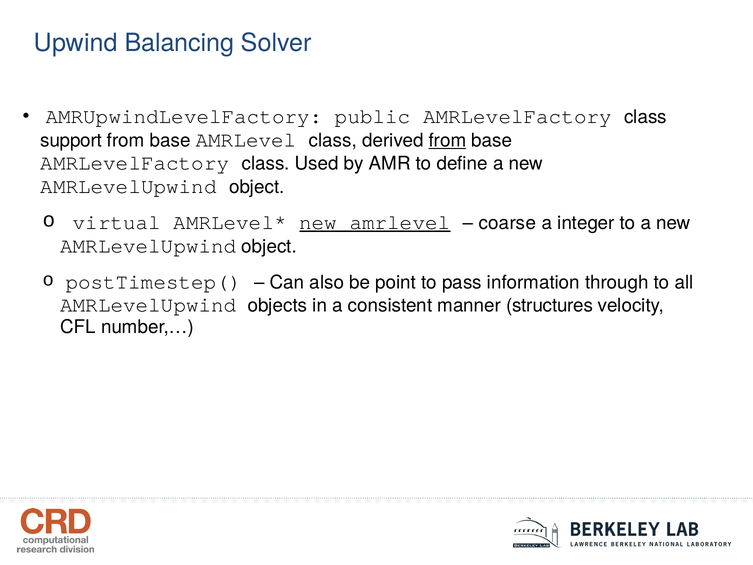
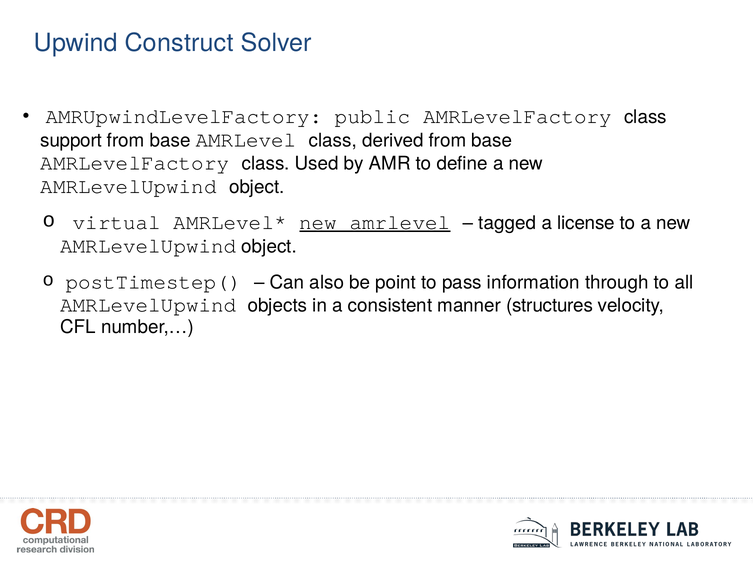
Balancing: Balancing -> Construct
from at (447, 140) underline: present -> none
coarse: coarse -> tagged
integer: integer -> license
